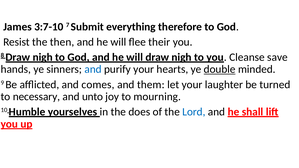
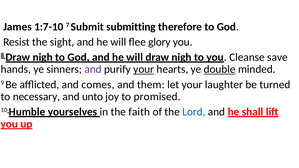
3:7-10: 3:7-10 -> 1:7-10
everything: everything -> submitting
then: then -> sight
their: their -> glory
and at (93, 69) colour: blue -> purple
your at (144, 69) underline: none -> present
mourning: mourning -> promised
does: does -> faith
